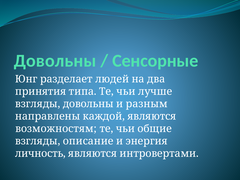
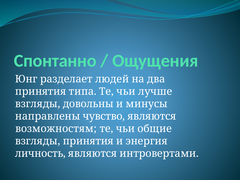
Довольны at (55, 61): Довольны -> Спонтанно
Сенсорные: Сенсорные -> Ощущения
разным: разным -> минусы
каждой: каждой -> чувство
взгляды описание: описание -> принятия
